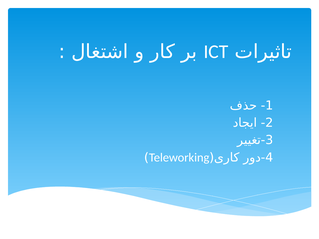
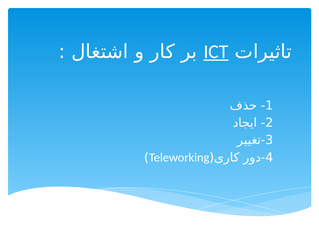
ICT underline: none -> present
